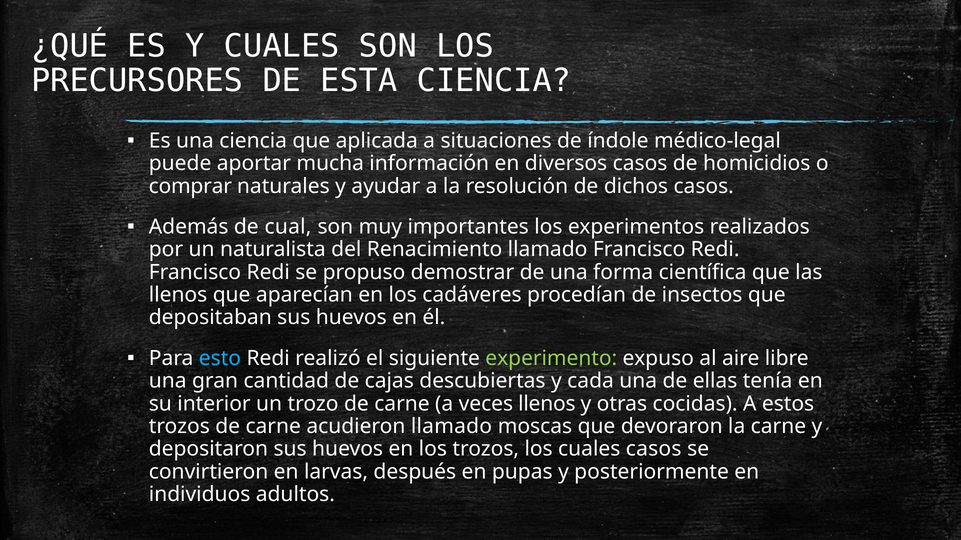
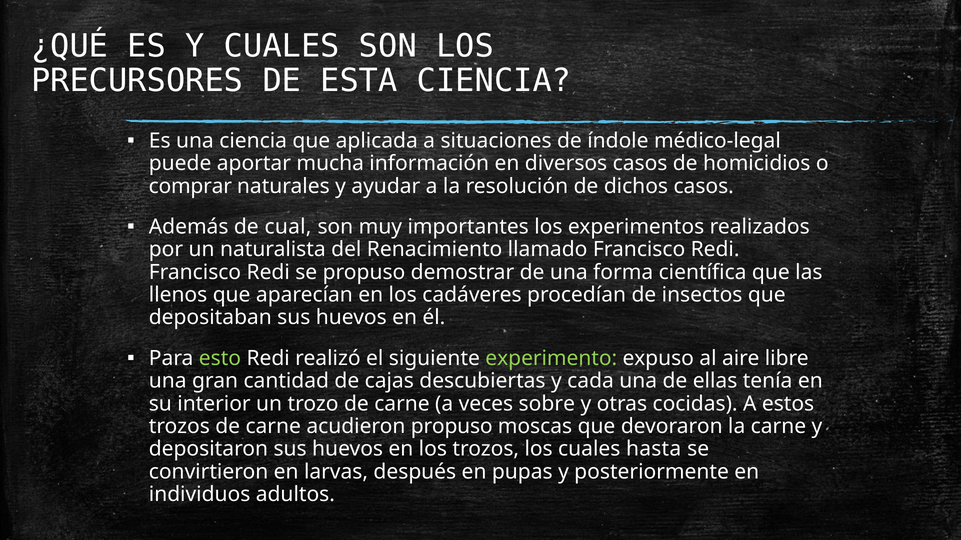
esto colour: light blue -> light green
veces llenos: llenos -> sobre
acudieron llamado: llamado -> propuso
cuales casos: casos -> hasta
